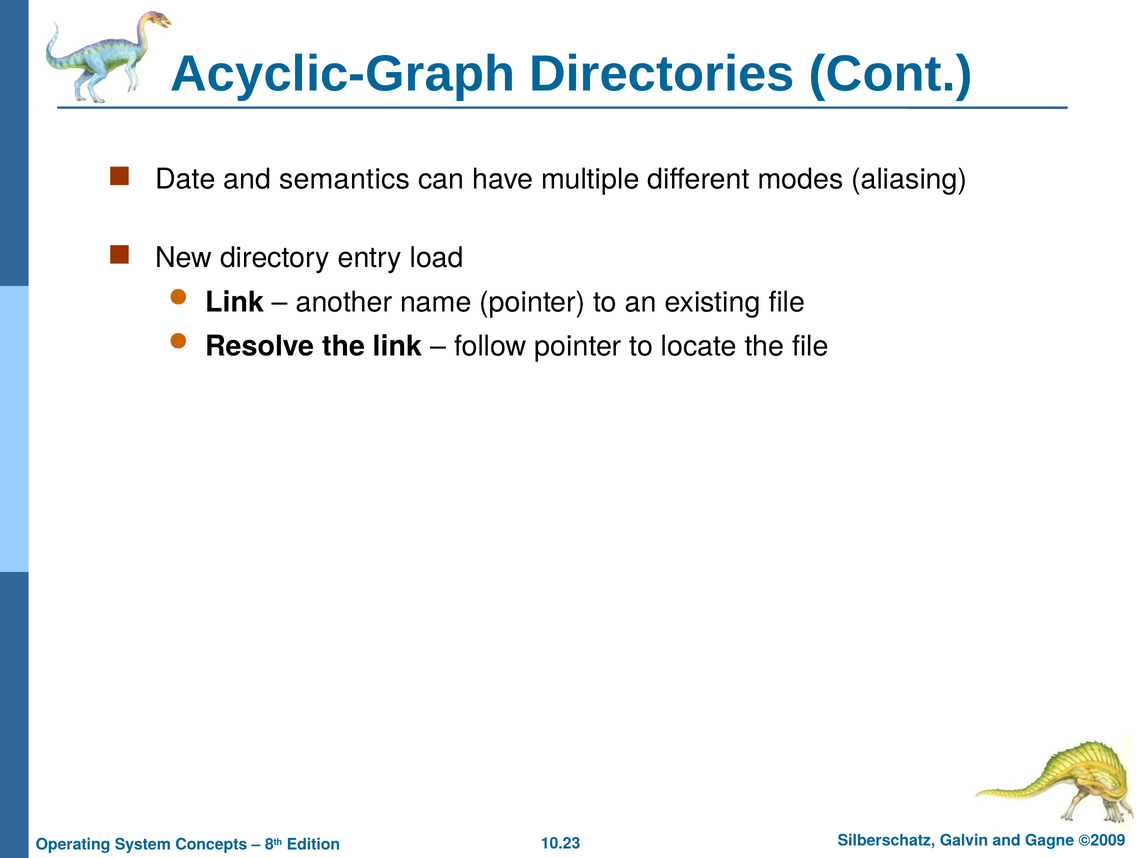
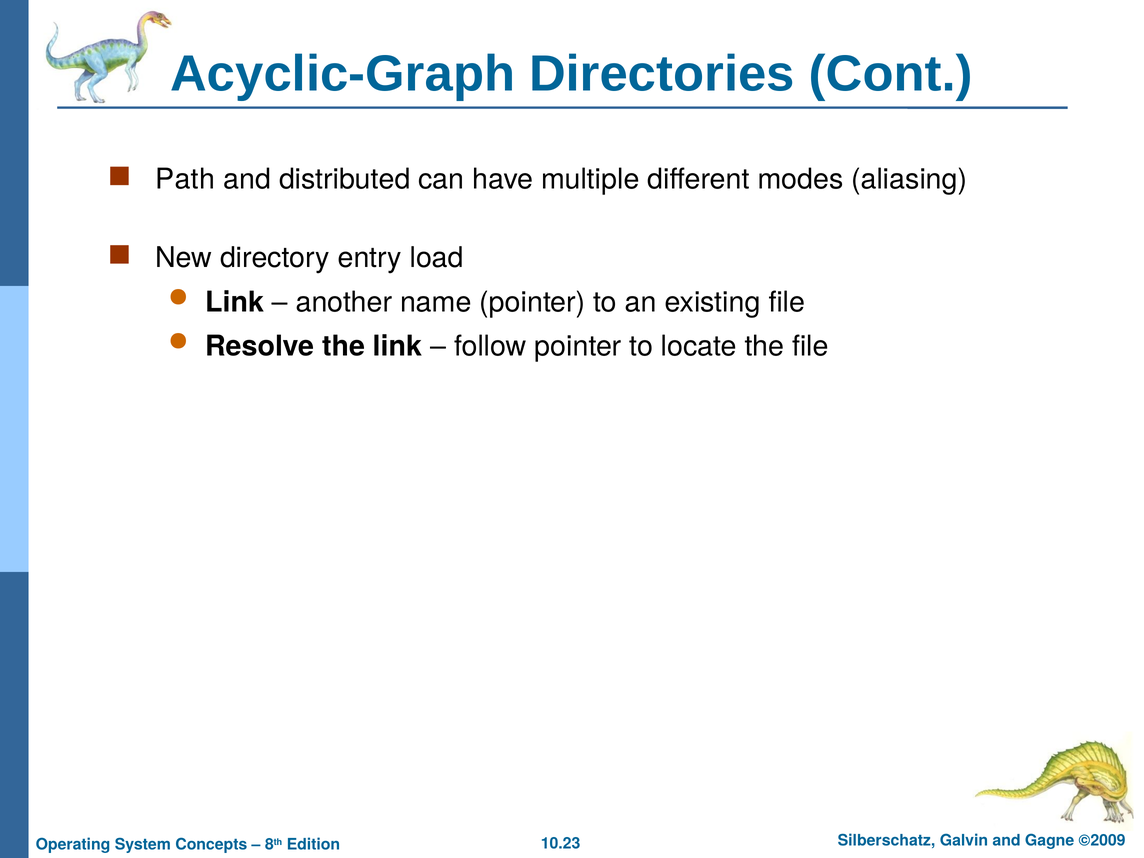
Date: Date -> Path
semantics: semantics -> distributed
